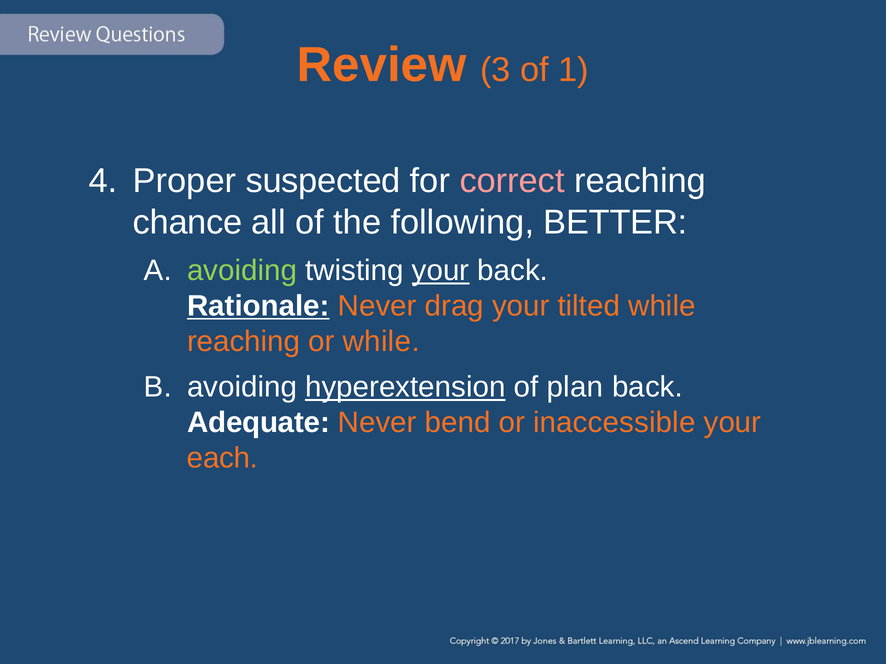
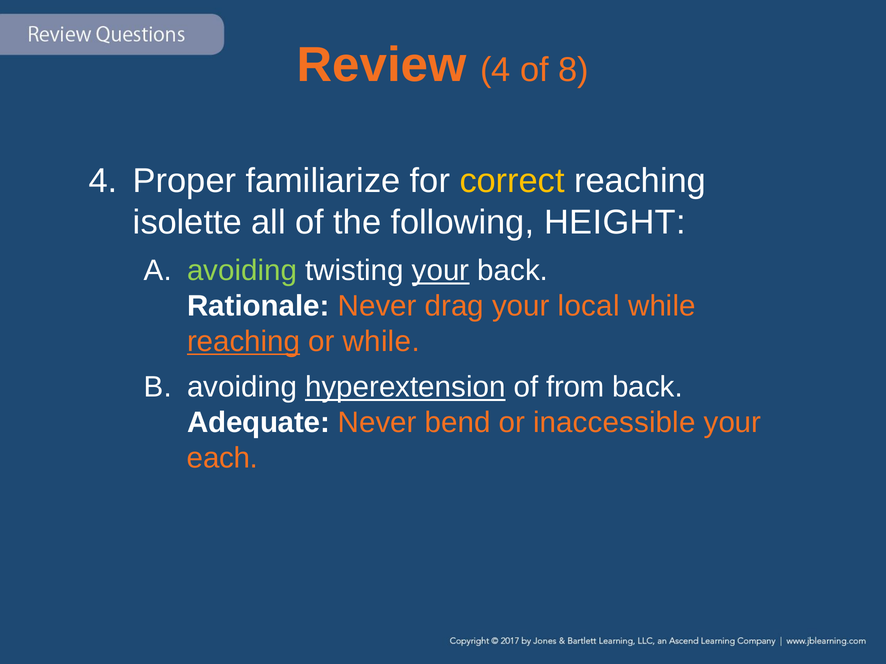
Review 3: 3 -> 4
1: 1 -> 8
suspected: suspected -> familiarize
correct colour: pink -> yellow
chance: chance -> isolette
BETTER: BETTER -> HEIGHT
Rationale underline: present -> none
tilted: tilted -> local
reaching at (244, 342) underline: none -> present
plan: plan -> from
